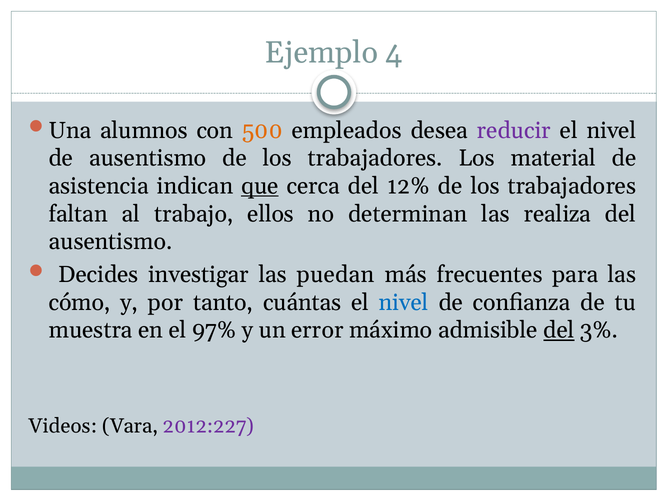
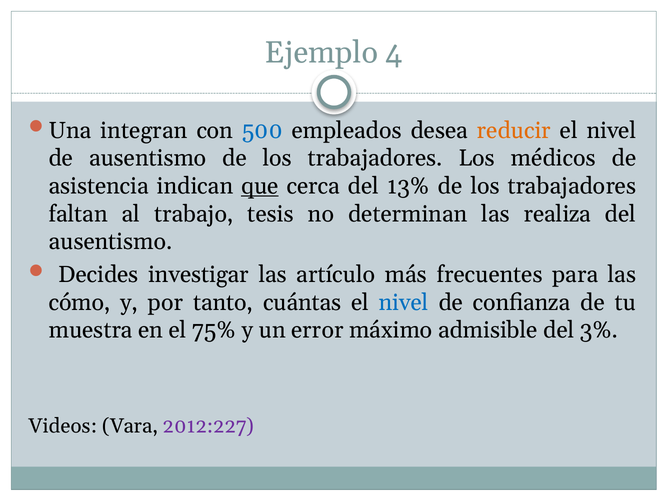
alumnos: alumnos -> integran
500 colour: orange -> blue
reducir colour: purple -> orange
material: material -> médicos
12%: 12% -> 13%
ellos: ellos -> tesis
puedan: puedan -> artículo
97%: 97% -> 75%
del at (559, 330) underline: present -> none
